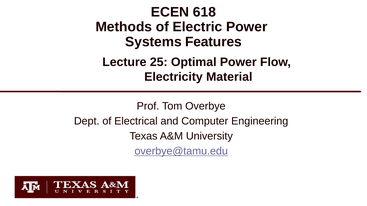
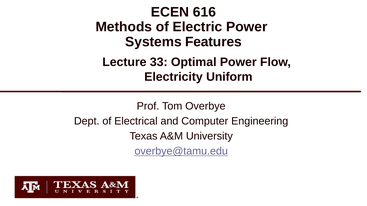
618: 618 -> 616
25: 25 -> 33
Material: Material -> Uniform
